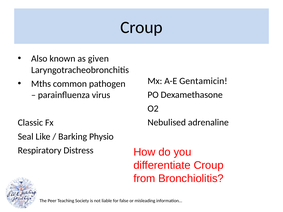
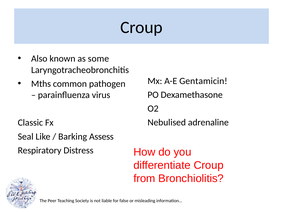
given: given -> some
Physio: Physio -> Assess
